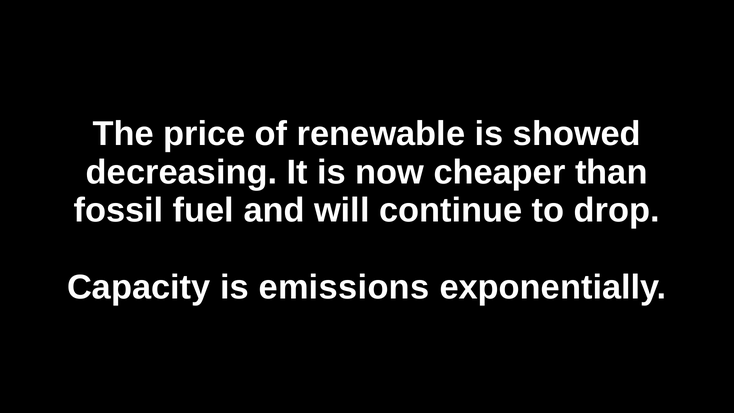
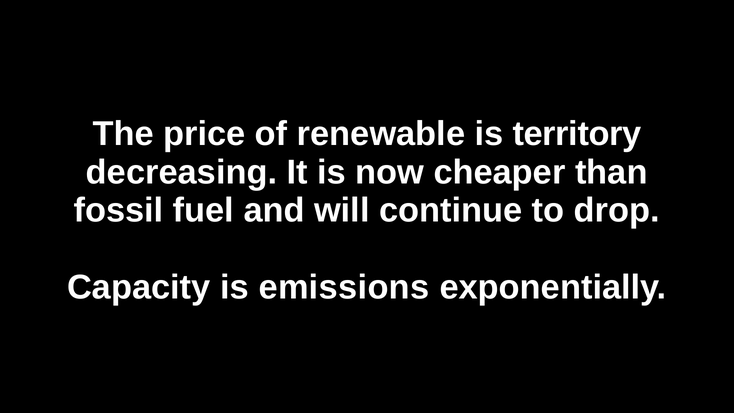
showed: showed -> territory
